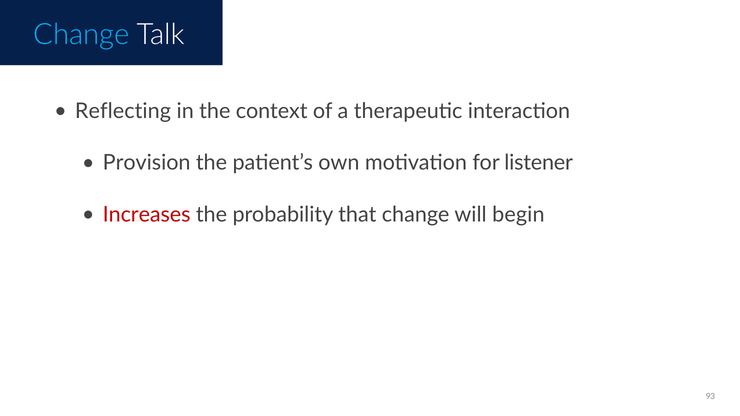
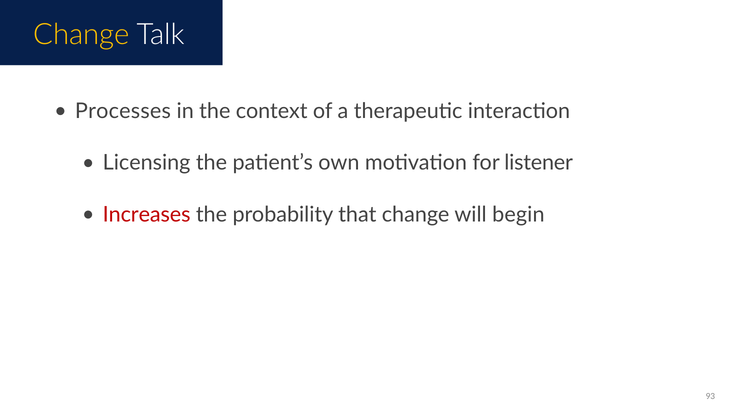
Change at (81, 35) colour: light blue -> yellow
Reflecting: Reflecting -> Processes
Provision: Provision -> Licensing
